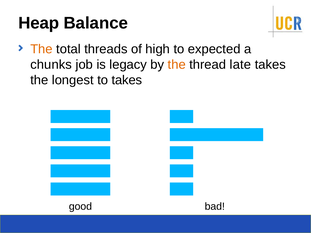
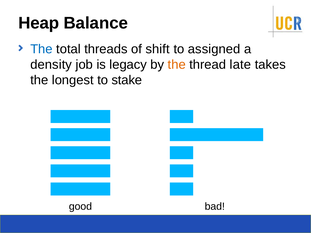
The at (41, 49) colour: orange -> blue
high: high -> shift
expected: expected -> assigned
chunks: chunks -> density
to takes: takes -> stake
